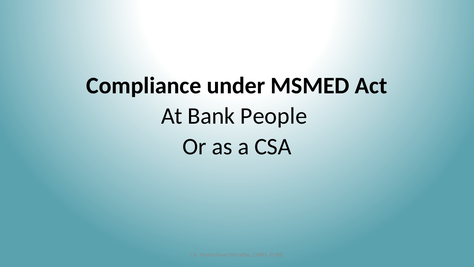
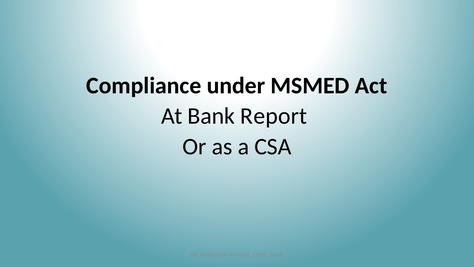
People: People -> Report
